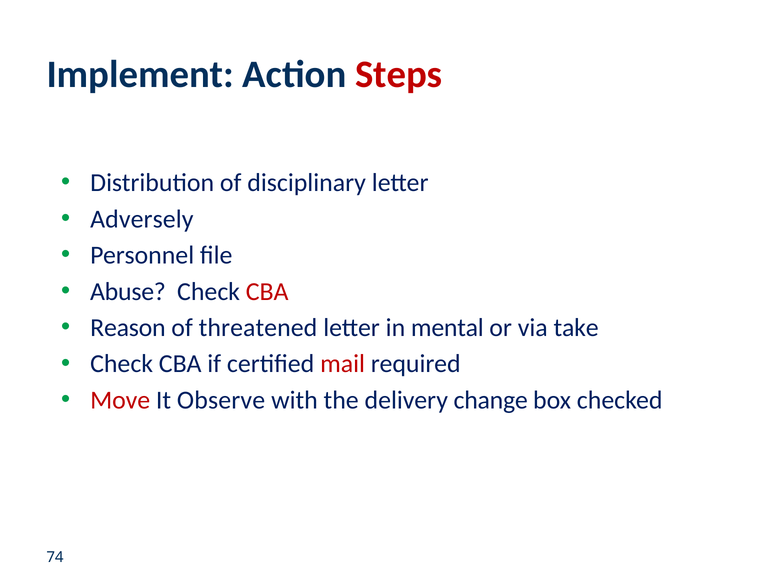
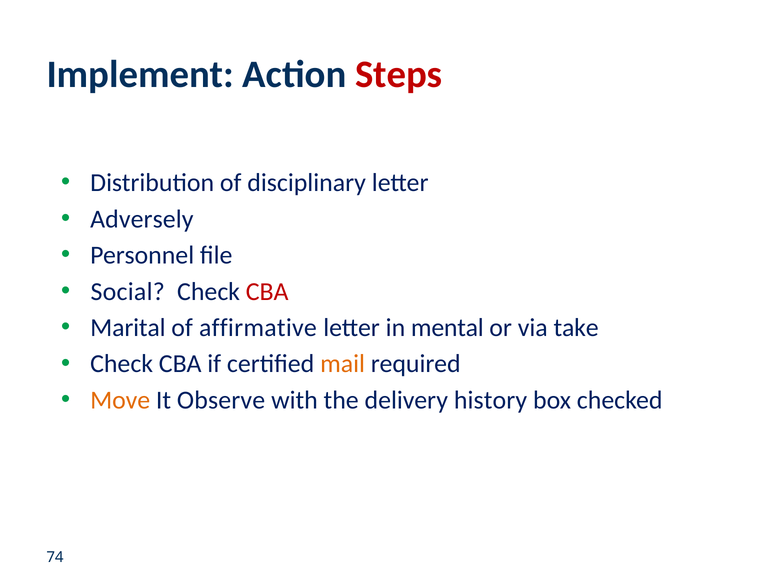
Abuse: Abuse -> Social
Reason: Reason -> Marital
threatened: threatened -> affirmative
mail colour: red -> orange
Move colour: red -> orange
change: change -> history
